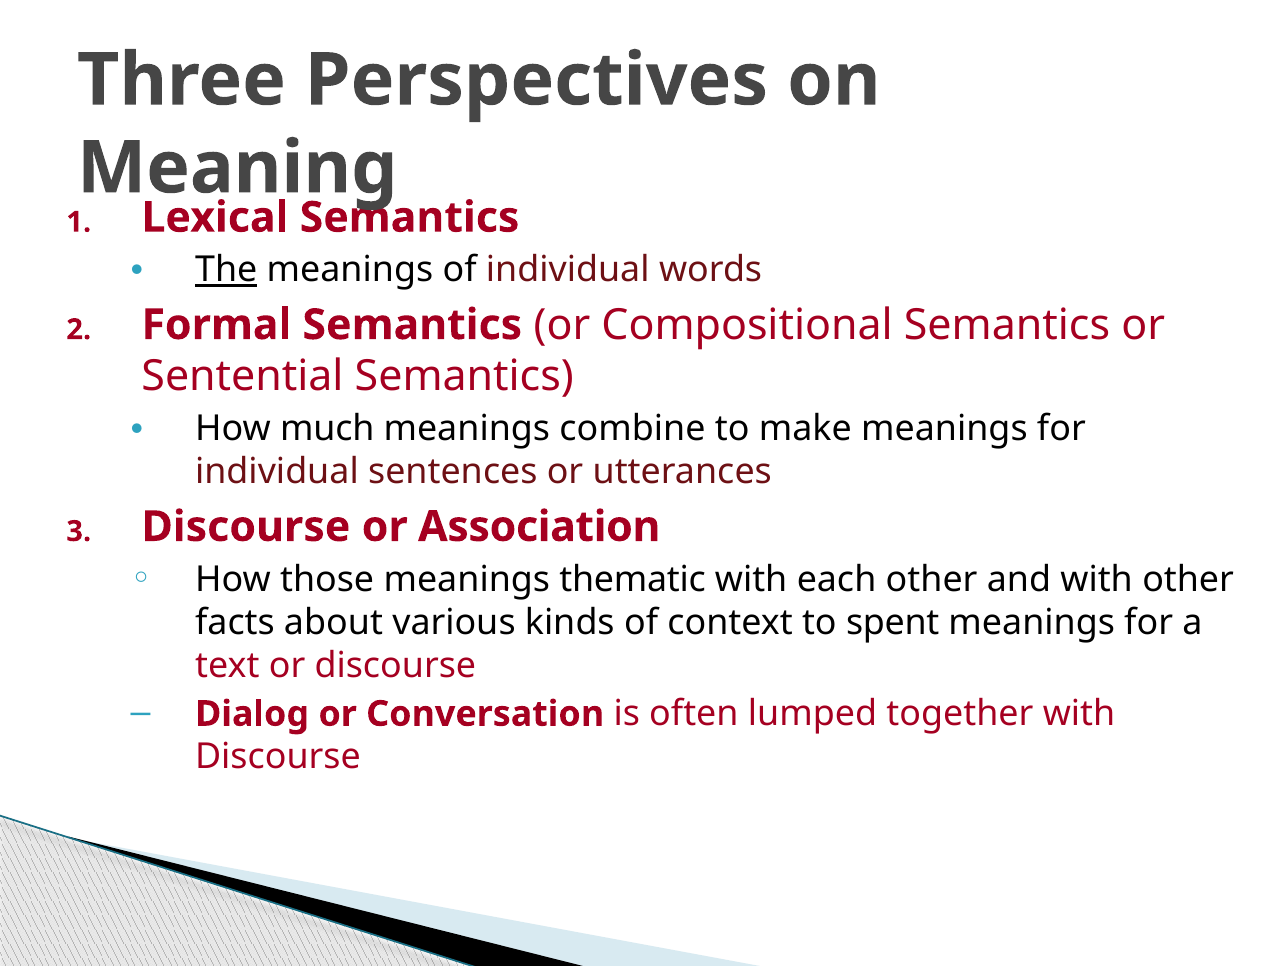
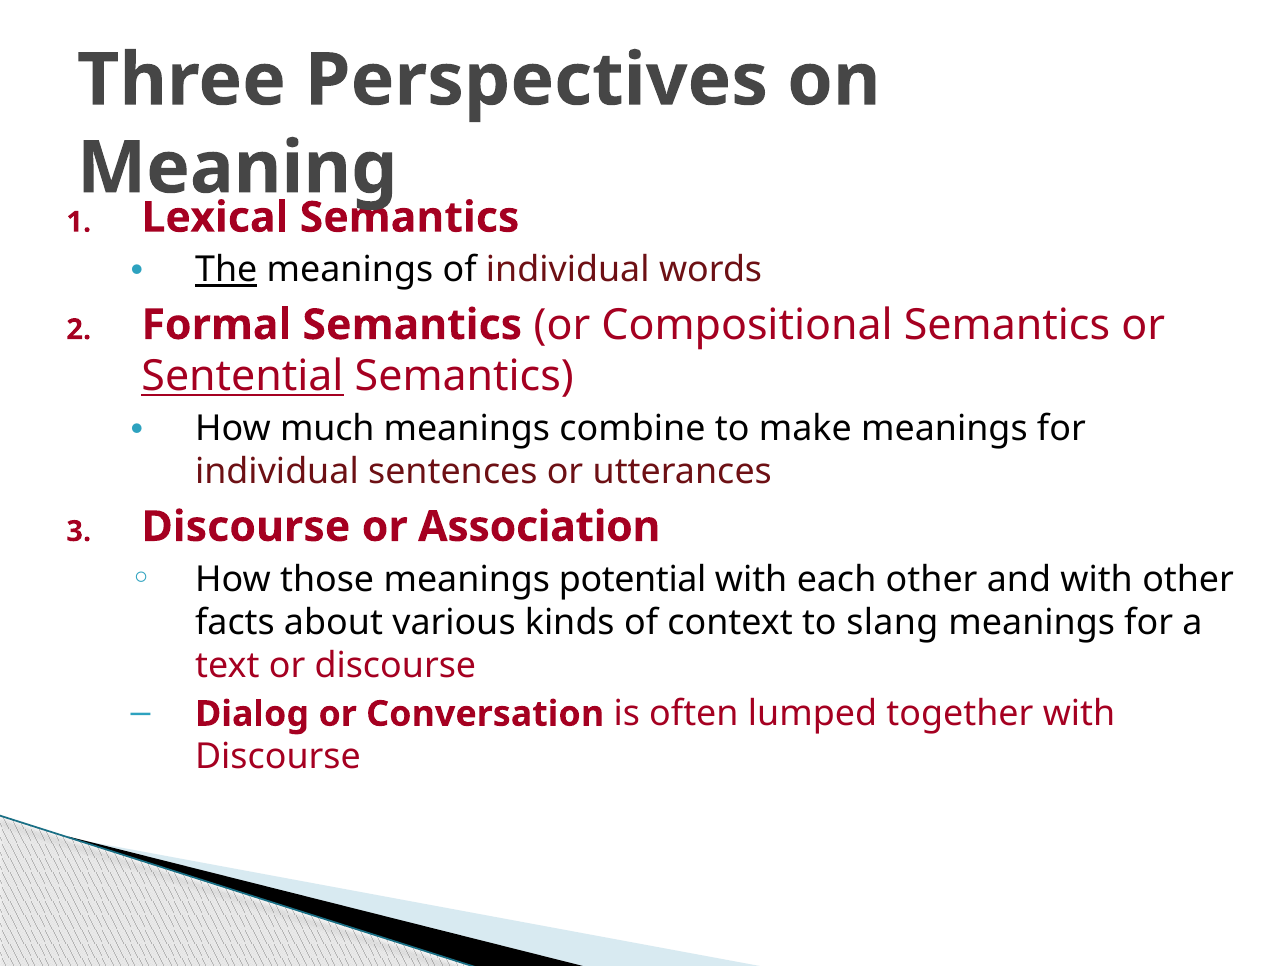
Sentential underline: none -> present
thematic: thematic -> potential
spent: spent -> slang
